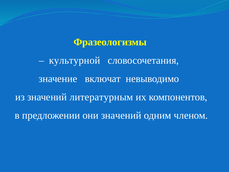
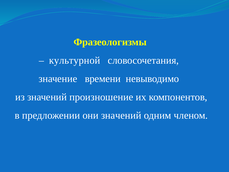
включат: включат -> времени
литературным: литературным -> произношение
